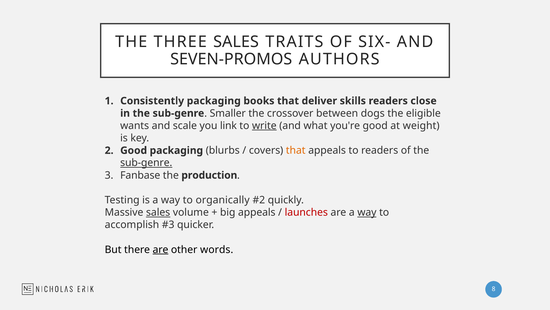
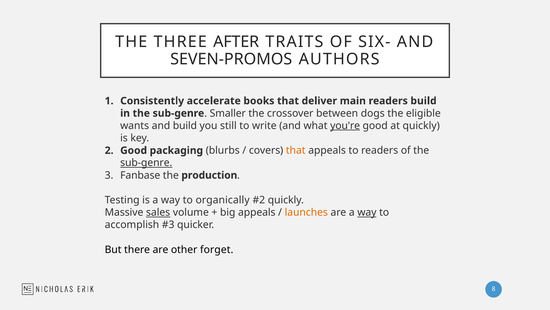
THREE SALES: SALES -> AFTER
Consistently packaging: packaging -> accelerate
skills: skills -> main
readers close: close -> build
and scale: scale -> build
link: link -> still
write underline: present -> none
you're underline: none -> present
at weight: weight -> quickly
launches colour: red -> orange
are at (160, 249) underline: present -> none
words: words -> forget
